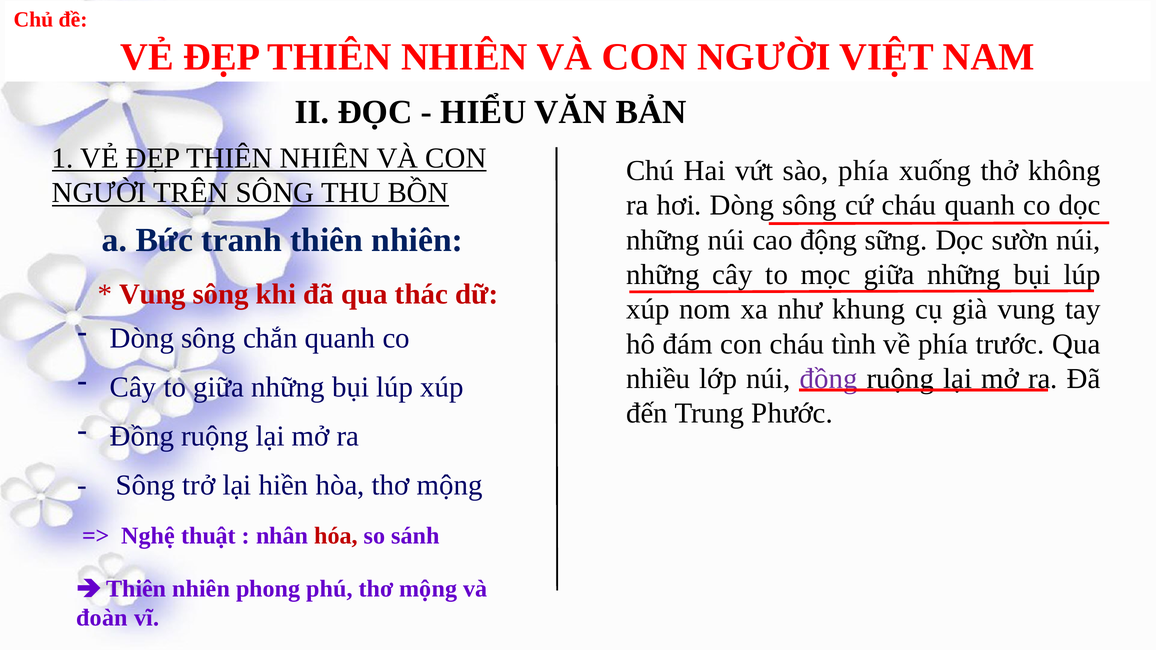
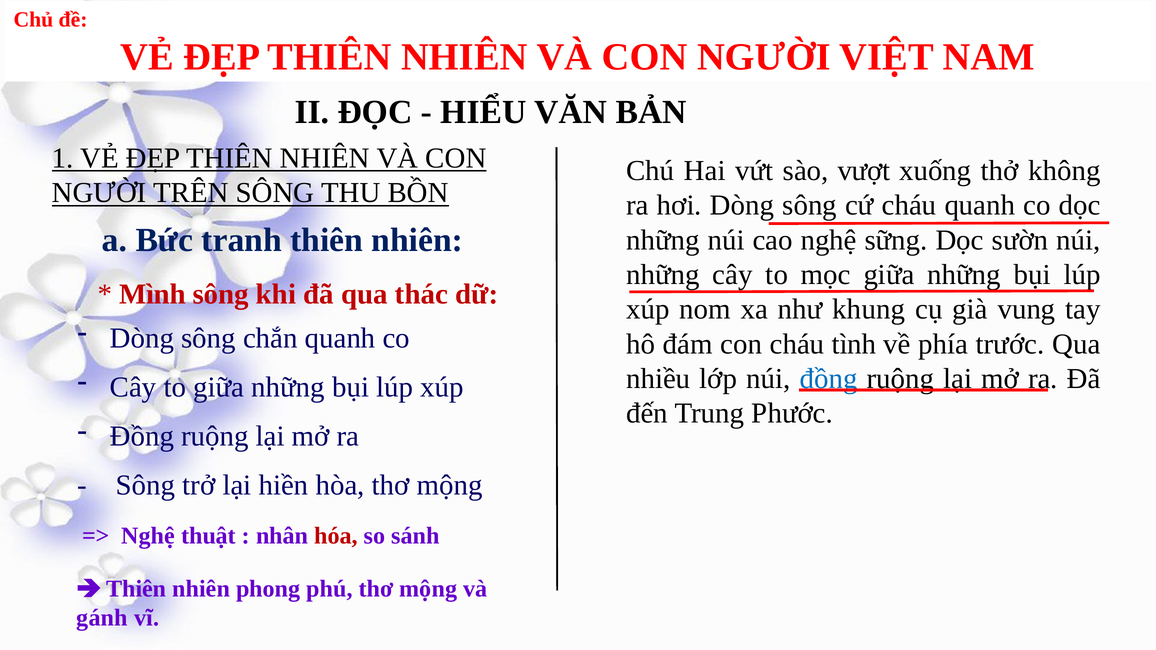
sào phía: phía -> vượt
cao động: động -> nghệ
Vung at (153, 294): Vung -> Mình
đồng at (829, 379) colour: purple -> blue
đoàn: đoàn -> gánh
